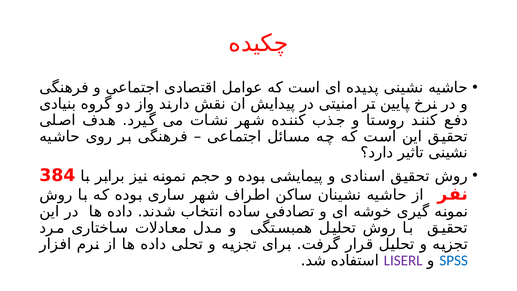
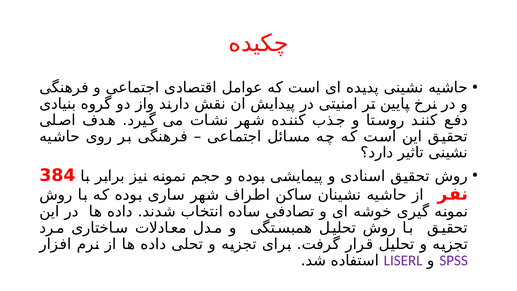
SPSS colour: blue -> purple
